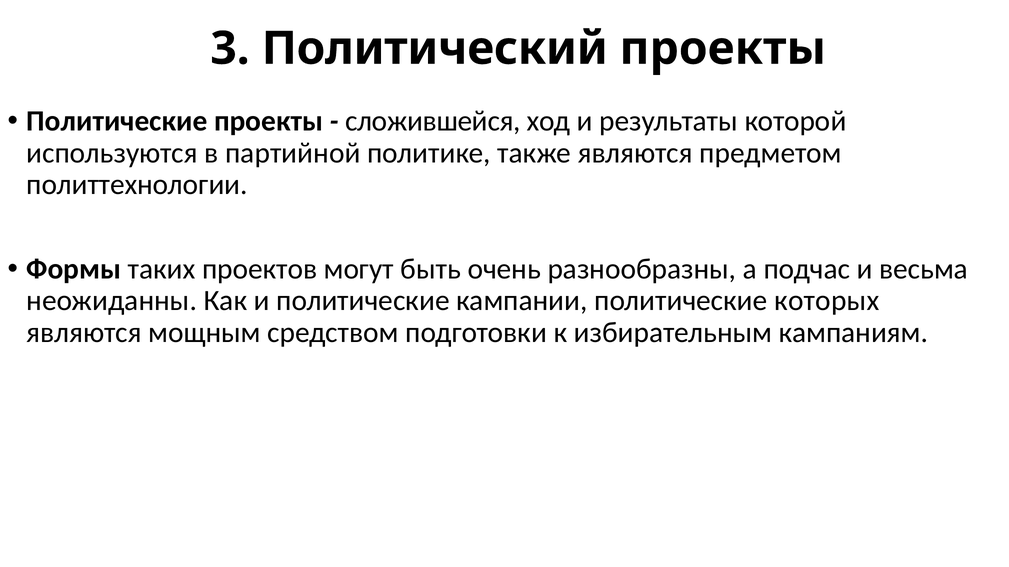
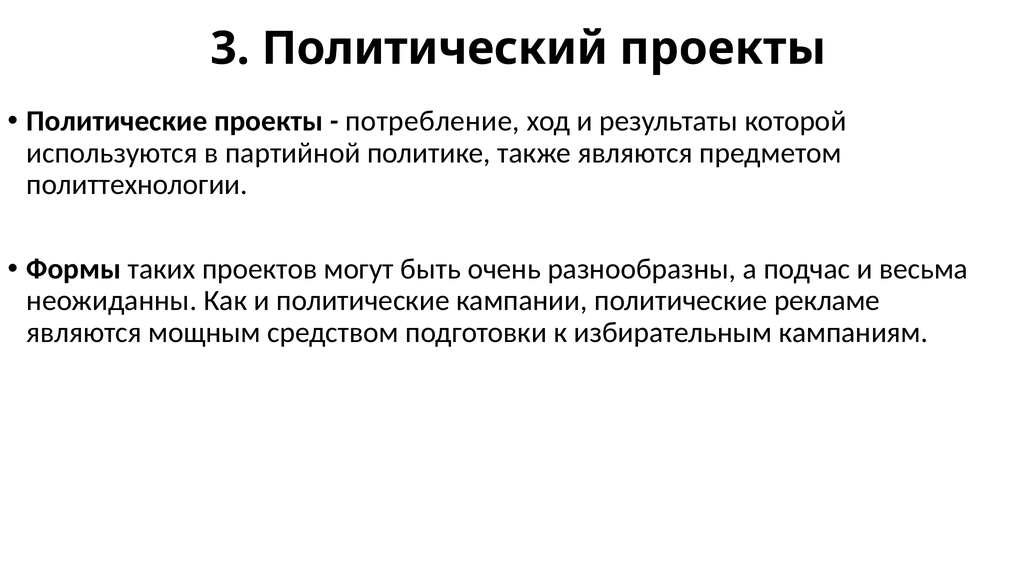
сложившейся: сложившейся -> потребление
которых: которых -> рекламе
